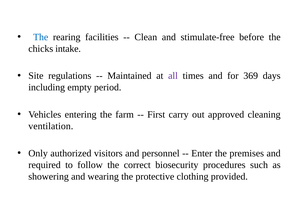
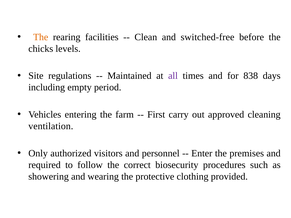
The at (41, 37) colour: blue -> orange
stimulate-free: stimulate-free -> switched-free
intake: intake -> levels
369: 369 -> 838
